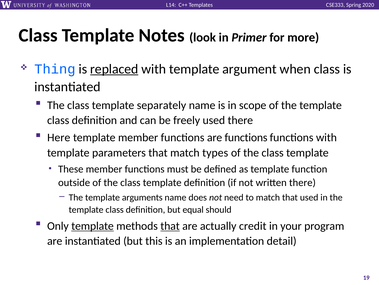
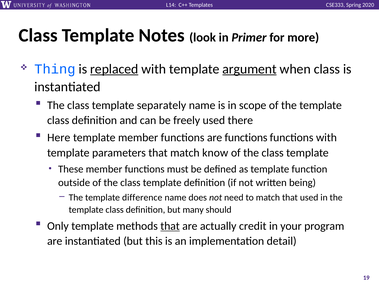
argument underline: none -> present
types: types -> know
written there: there -> being
arguments: arguments -> difference
equal: equal -> many
template at (93, 225) underline: present -> none
